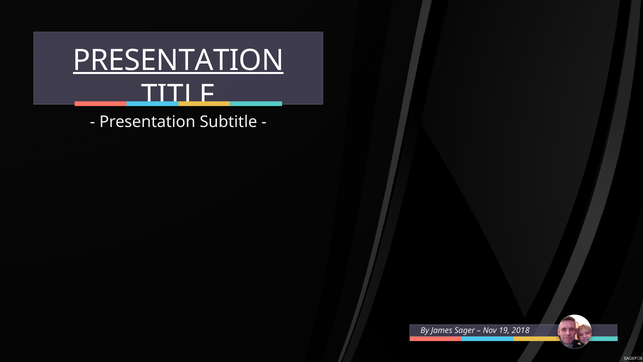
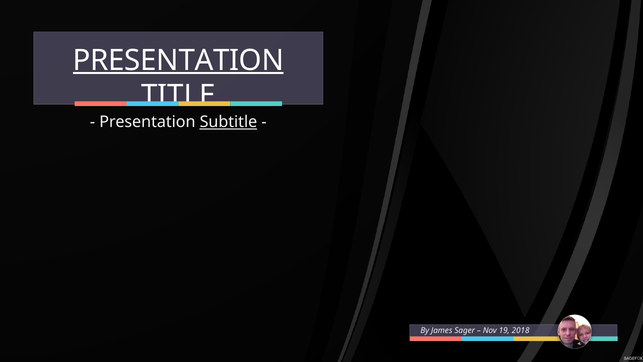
Subtitle underline: none -> present
